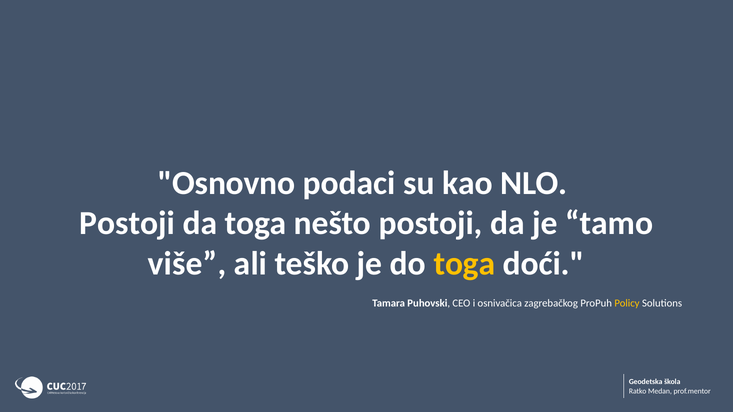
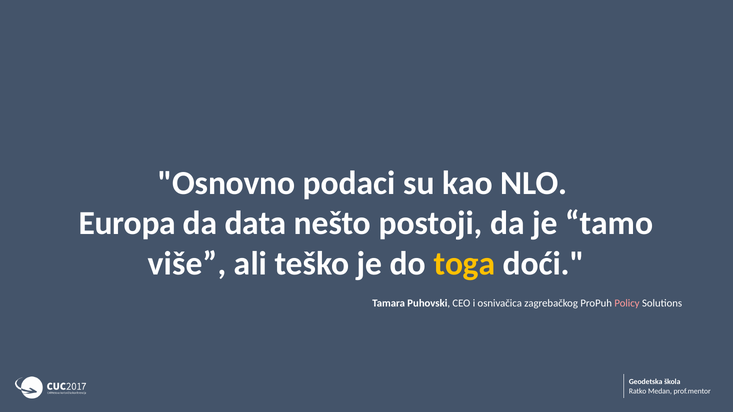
Postoji at (127, 224): Postoji -> Europa
da toga: toga -> data
Policy colour: yellow -> pink
